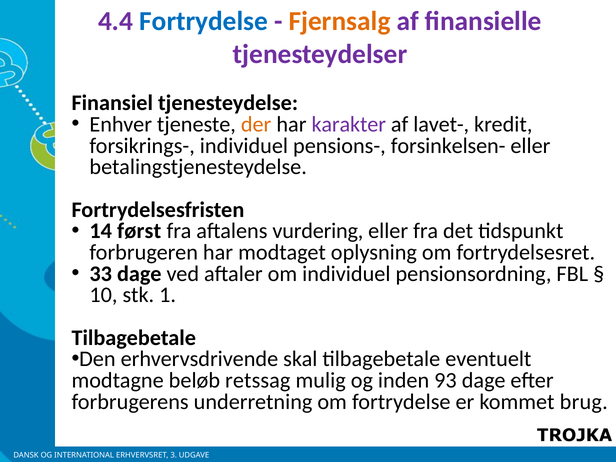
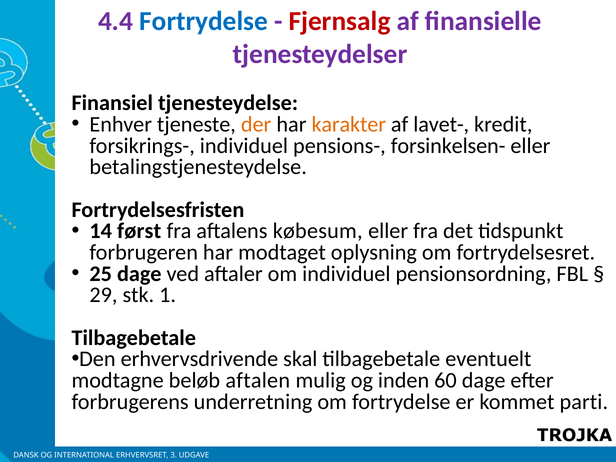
Fjernsalg colour: orange -> red
karakter colour: purple -> orange
vurdering: vurdering -> købesum
33: 33 -> 25
10: 10 -> 29
retssag: retssag -> aftalen
93: 93 -> 60
brug: brug -> parti
